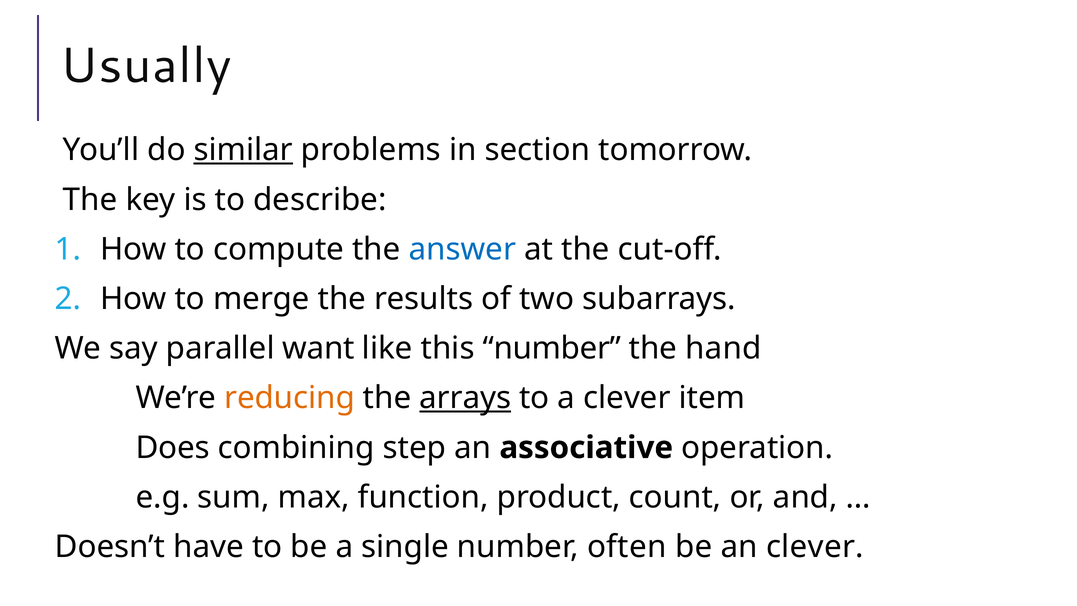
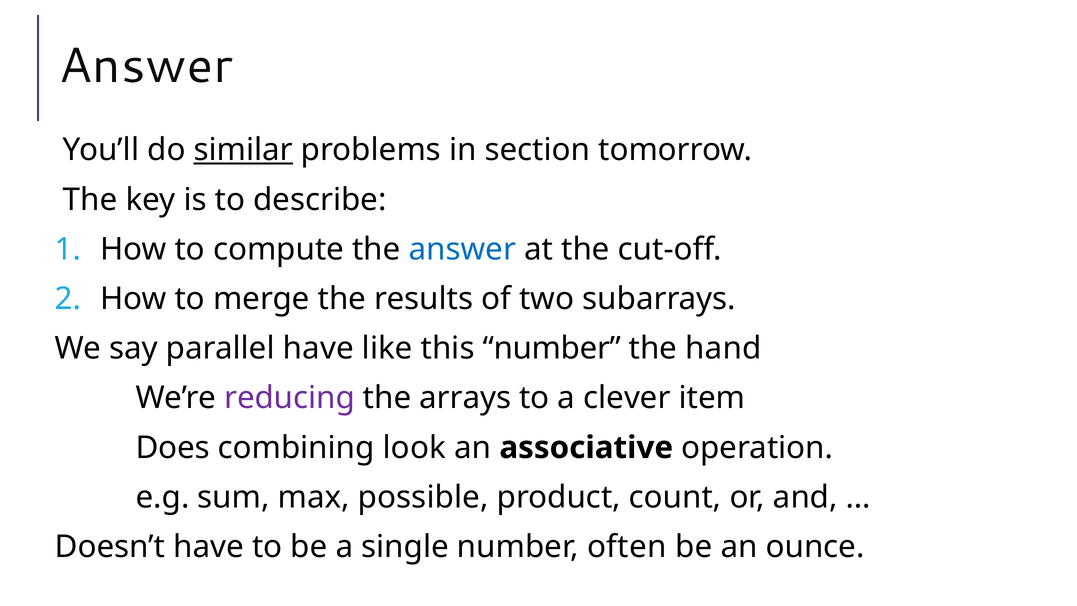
Usually at (146, 66): Usually -> Answer
parallel want: want -> have
reducing colour: orange -> purple
arrays underline: present -> none
step: step -> look
function: function -> possible
an clever: clever -> ounce
